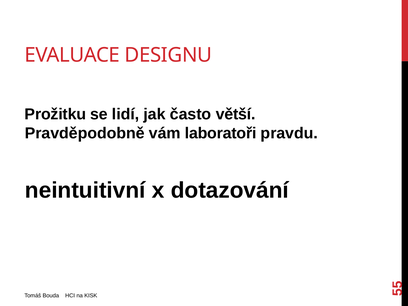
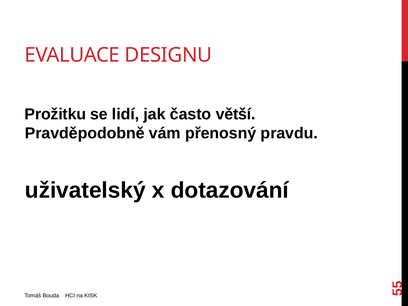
laboratoři: laboratoři -> přenosný
neintuitivní: neintuitivní -> uživatelský
